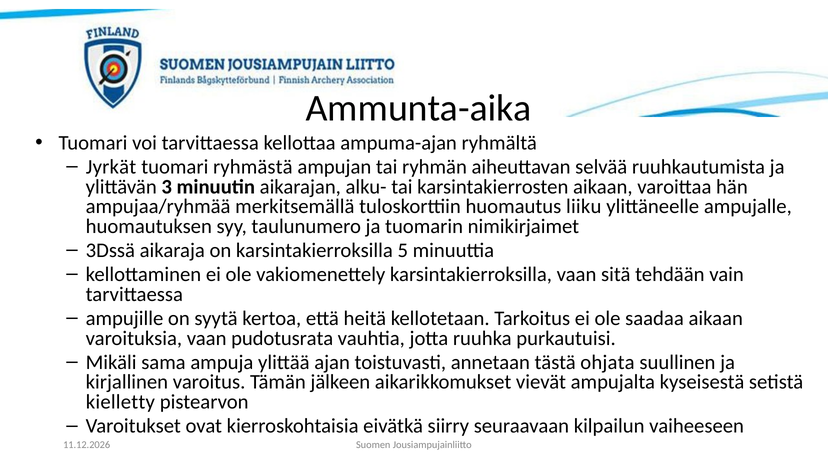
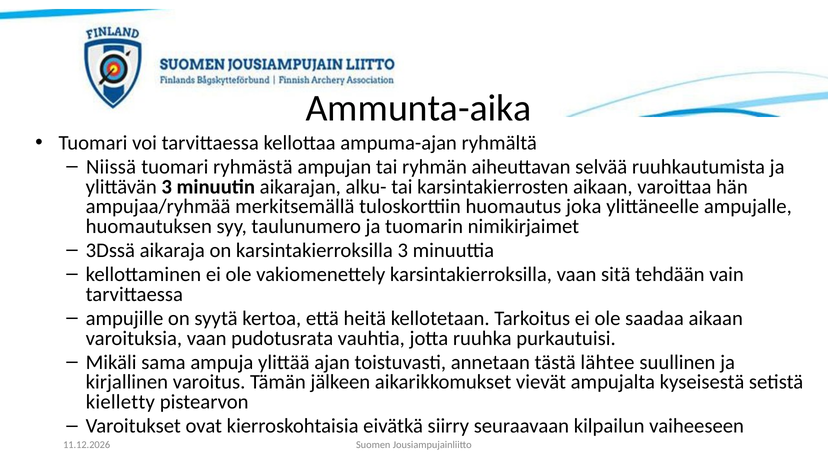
Jyrkät: Jyrkät -> Niissä
liiku: liiku -> joka
karsintakierroksilla 5: 5 -> 3
ohjata: ohjata -> lähtee
